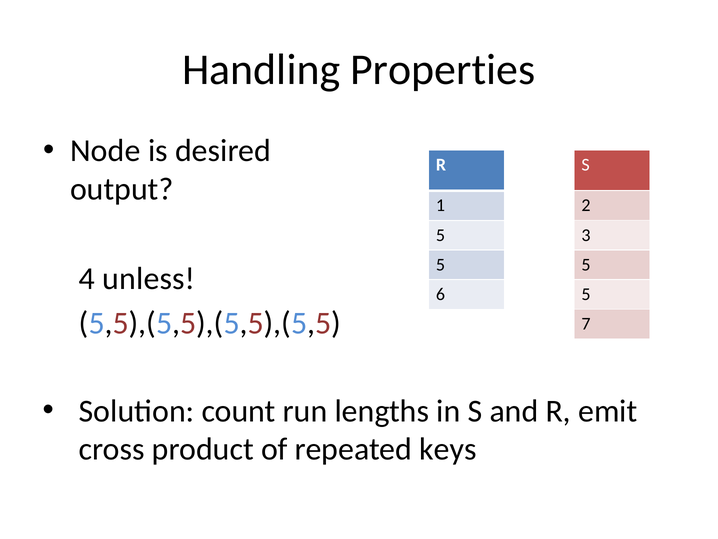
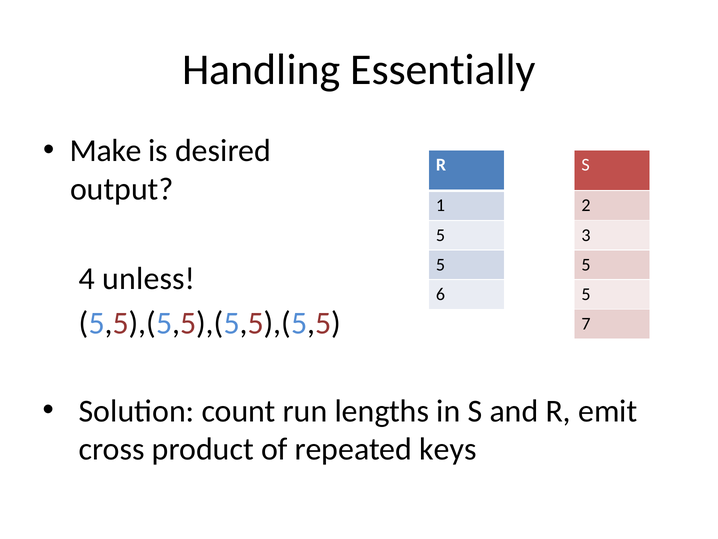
Properties: Properties -> Essentially
Node: Node -> Make
